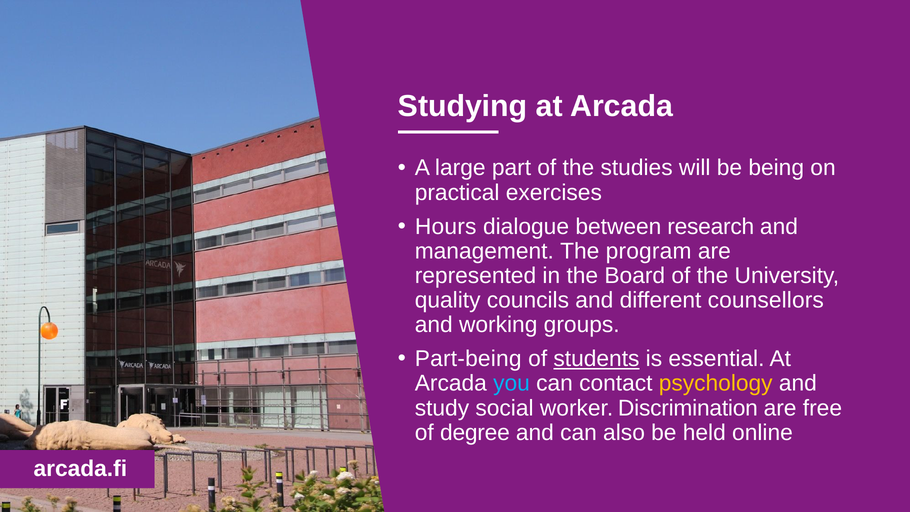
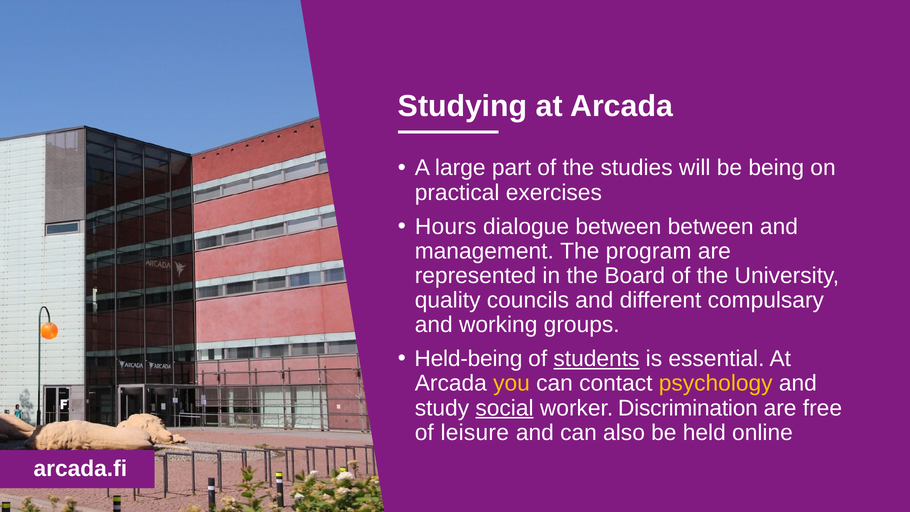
between research: research -> between
counsellors: counsellors -> compulsary
Part-being: Part-being -> Held-being
you colour: light blue -> yellow
social underline: none -> present
degree: degree -> leisure
